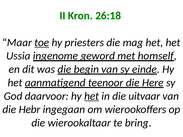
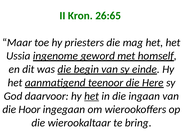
26:18: 26:18 -> 26:65
toe underline: present -> none
uitvaar: uitvaar -> ingaan
Hebr: Hebr -> Hoor
